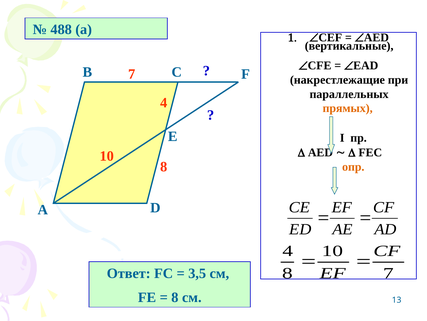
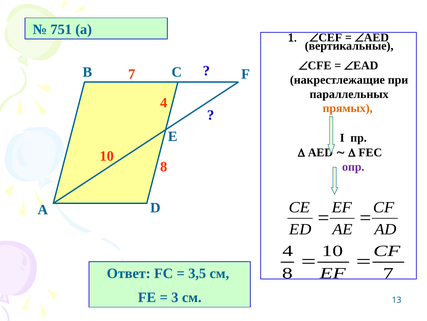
488: 488 -> 751
опр colour: orange -> purple
8 at (175, 297): 8 -> 3
